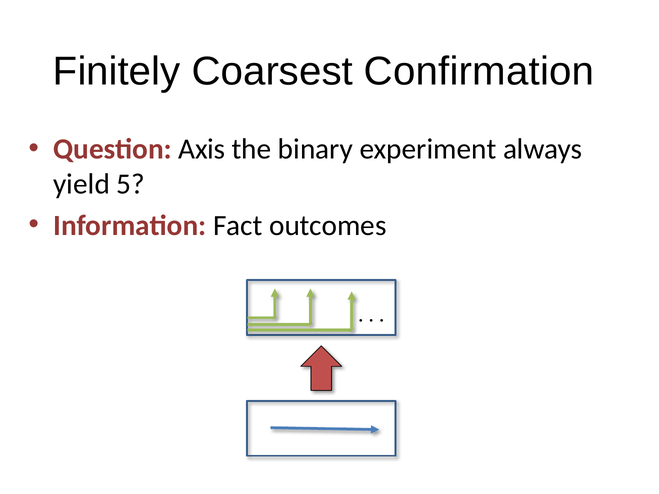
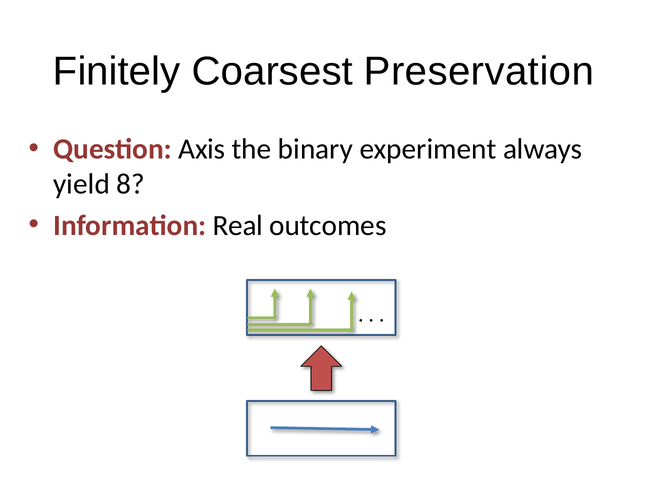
Confirmation: Confirmation -> Preservation
5: 5 -> 8
Fact: Fact -> Real
